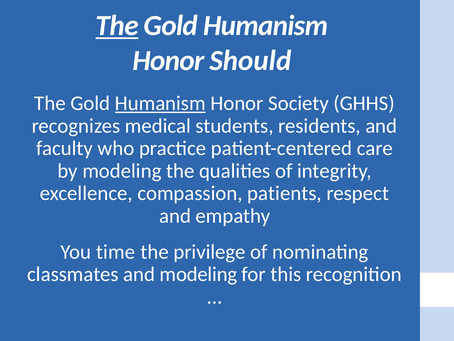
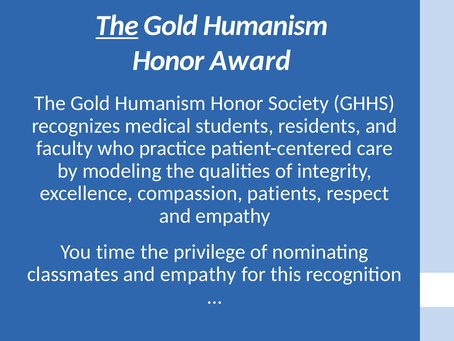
Should: Should -> Award
Humanism at (160, 103) underline: present -> none
classmates and modeling: modeling -> empathy
